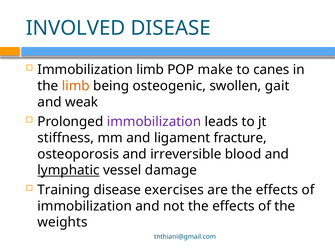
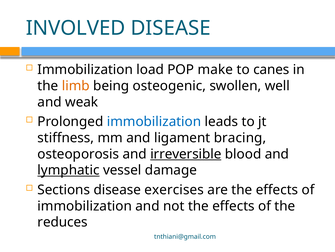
Immobilization limb: limb -> load
gait: gait -> well
immobilization at (154, 121) colour: purple -> blue
fracture: fracture -> bracing
irreversible underline: none -> present
Training: Training -> Sections
weights: weights -> reduces
